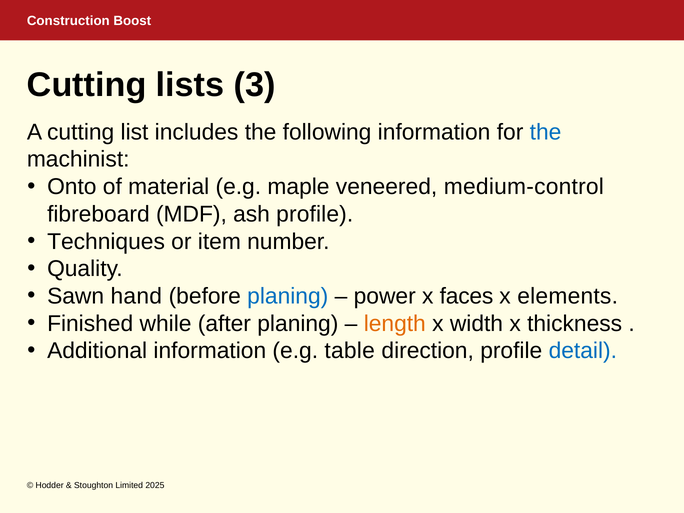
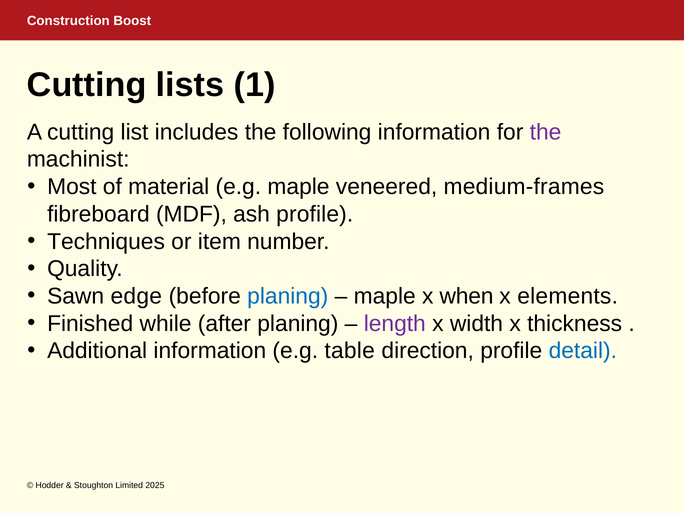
3: 3 -> 1
the at (546, 132) colour: blue -> purple
Onto: Onto -> Most
medium-control: medium-control -> medium-frames
hand: hand -> edge
power at (385, 296): power -> maple
faces: faces -> when
length colour: orange -> purple
